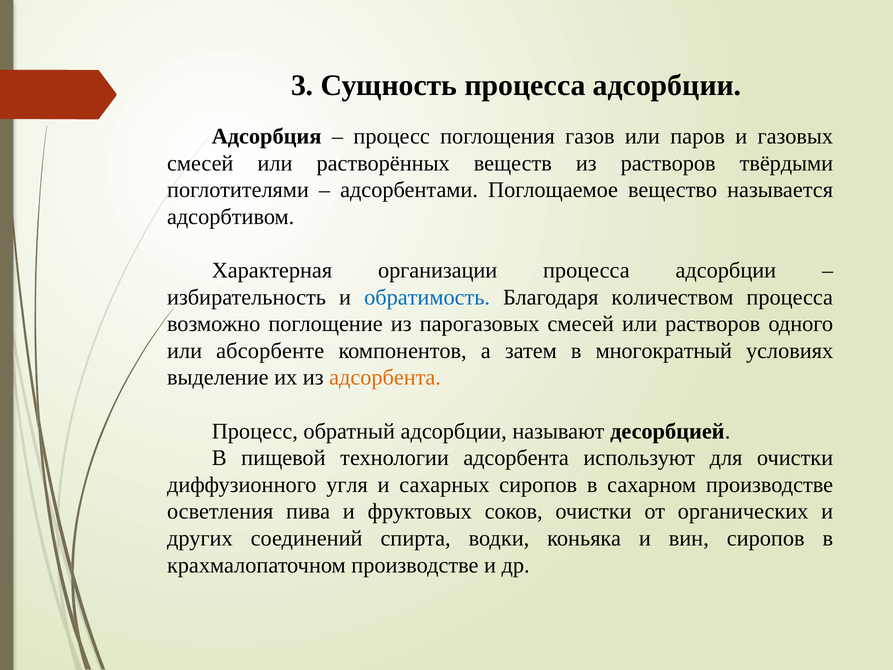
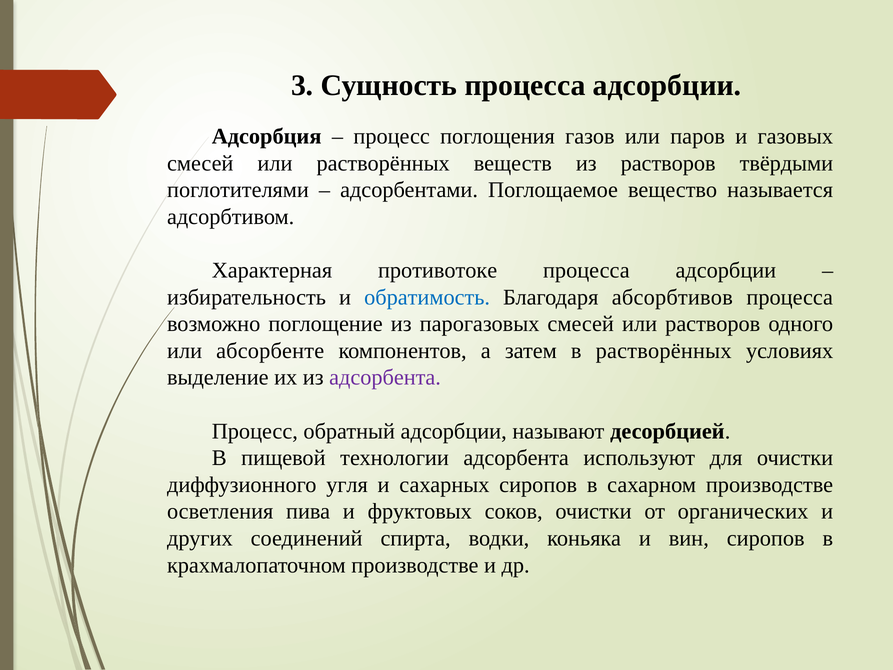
организации: организации -> противотоке
количеством: количеством -> абсорбтивов
в многократный: многократный -> растворённых
адсорбента at (385, 377) colour: orange -> purple
